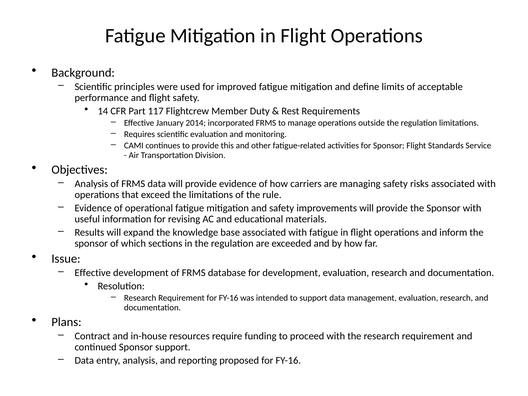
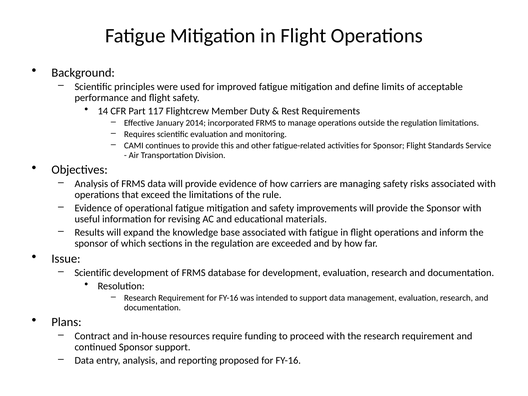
Effective at (93, 273): Effective -> Scientific
